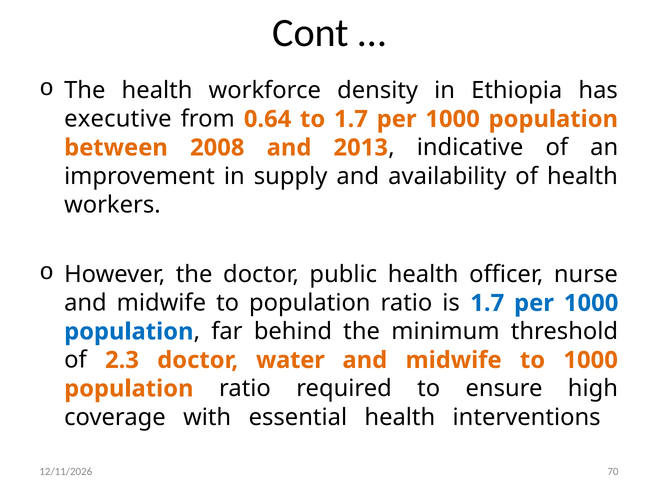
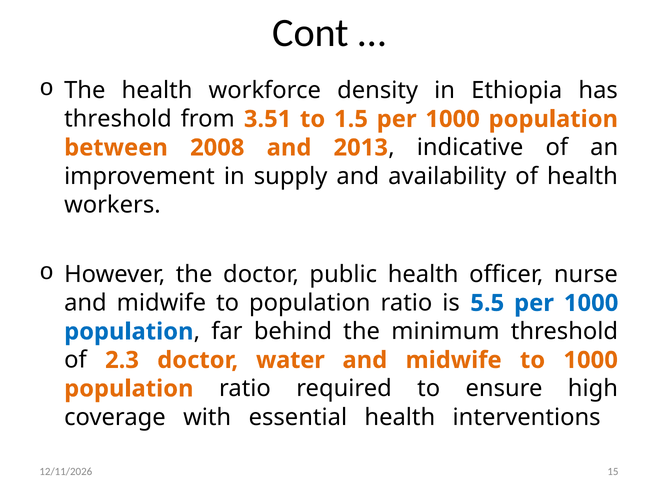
executive at (118, 119): executive -> threshold
0.64: 0.64 -> 3.51
to 1.7: 1.7 -> 1.5
is 1.7: 1.7 -> 5.5
70: 70 -> 15
